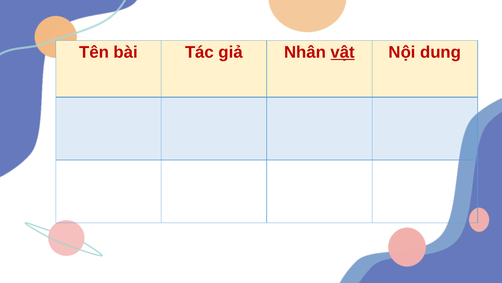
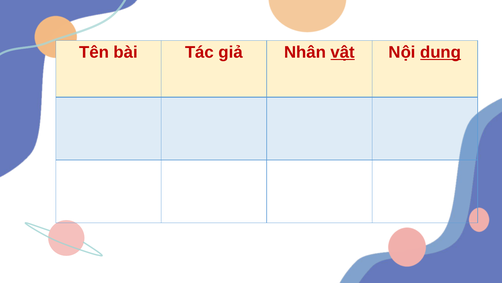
dung underline: none -> present
